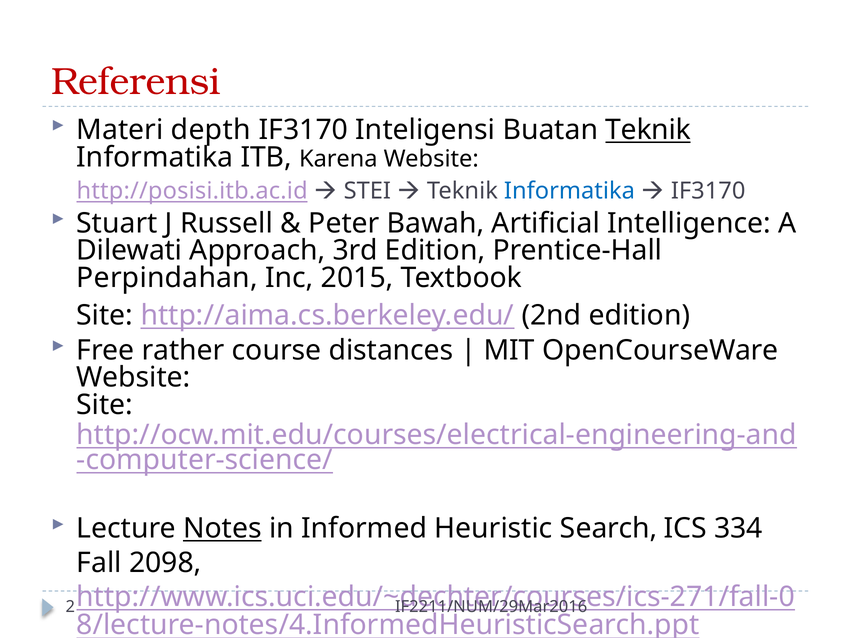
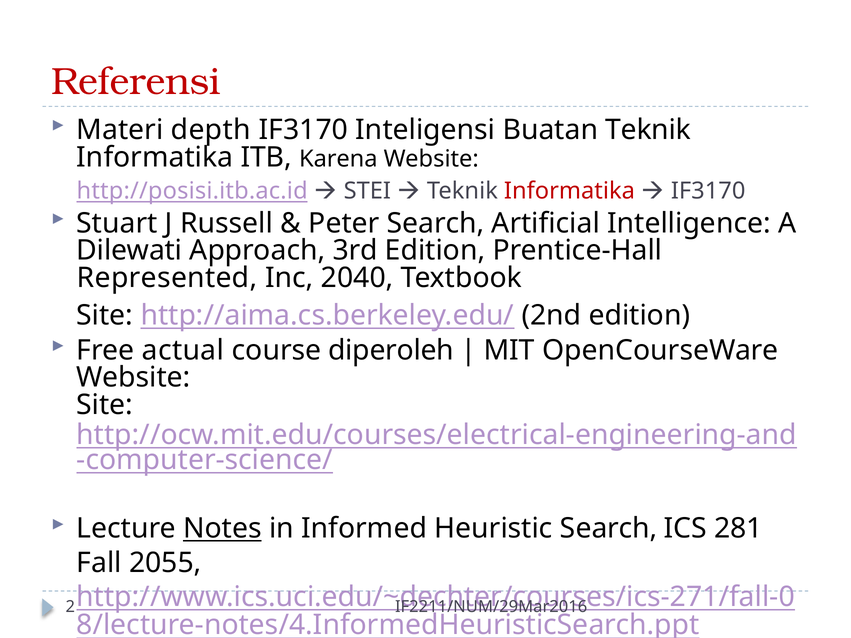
Teknik at (648, 130) underline: present -> none
Informatika at (569, 191) colour: blue -> red
Peter Bawah: Bawah -> Search
Perpindahan: Perpindahan -> Represented
2015: 2015 -> 2040
rather: rather -> actual
distances: distances -> diperoleh
334: 334 -> 281
2098: 2098 -> 2055
